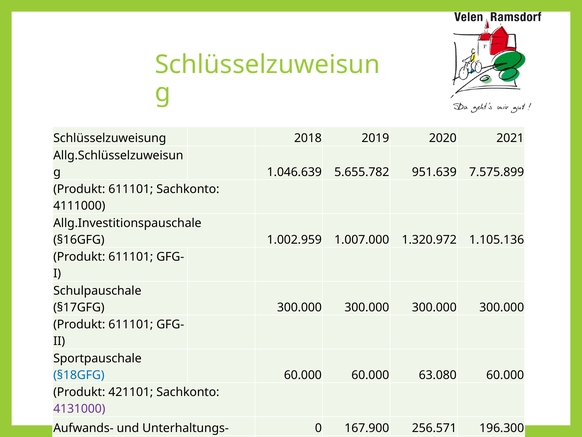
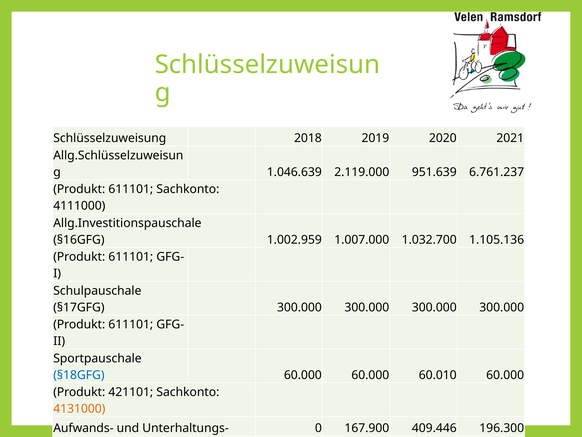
5.655.782: 5.655.782 -> 2.119.000
7.575.899: 7.575.899 -> 6.761.237
1.320.972: 1.320.972 -> 1.032.700
63.080: 63.080 -> 60.010
4131000 colour: purple -> orange
256.571: 256.571 -> 409.446
